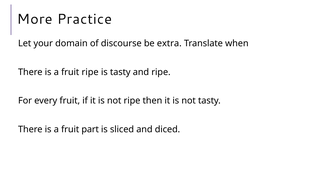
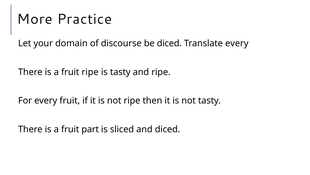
be extra: extra -> diced
Translate when: when -> every
